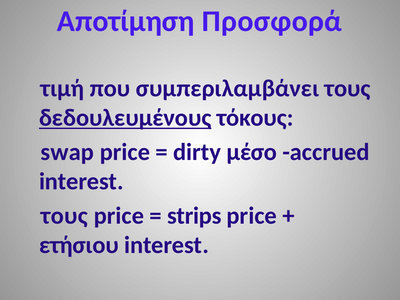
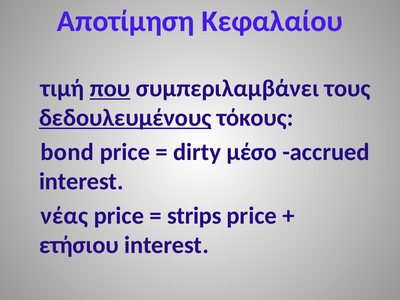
Προσφορά: Προσφορά -> Κεφαλαίου
που underline: none -> present
swap: swap -> bond
τους at (64, 216): τους -> νέας
